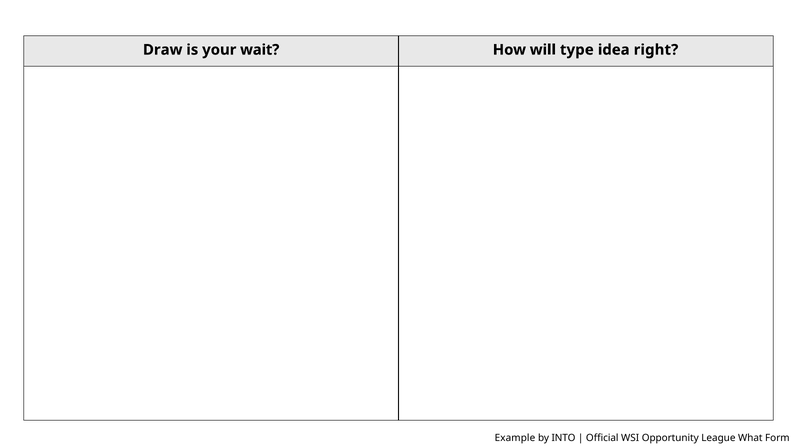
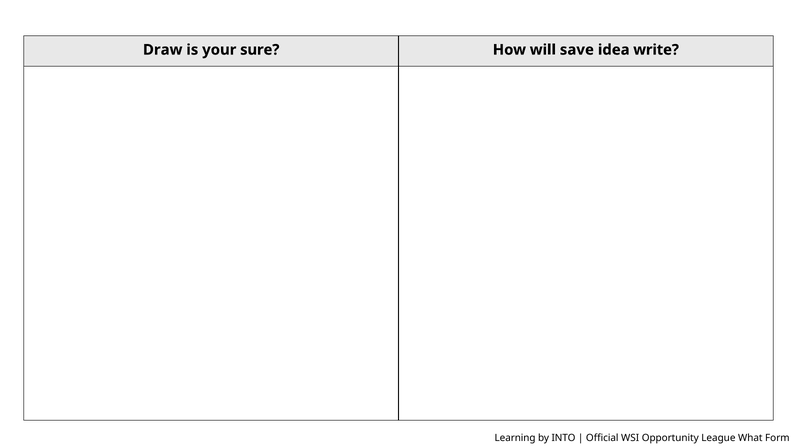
wait: wait -> sure
type: type -> save
right: right -> write
Example: Example -> Learning
